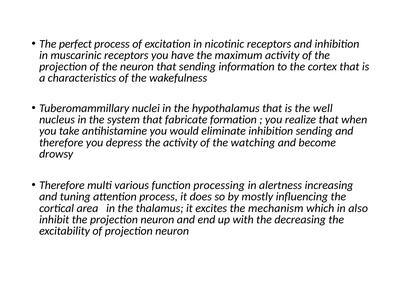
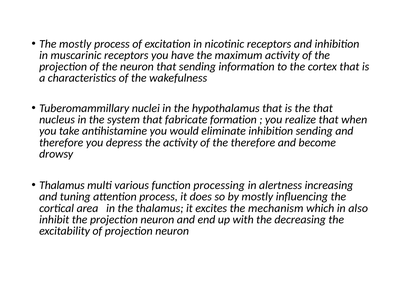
The perfect: perfect -> mostly
the well: well -> that
the watching: watching -> therefore
Therefore at (62, 186): Therefore -> Thalamus
